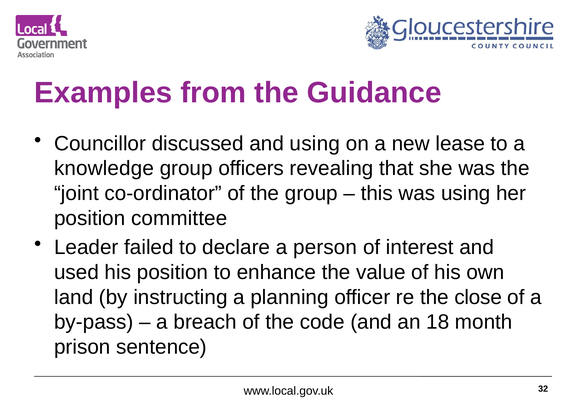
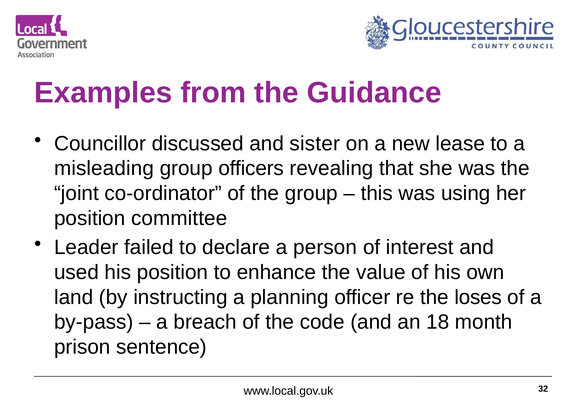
and using: using -> sister
knowledge: knowledge -> misleading
close: close -> loses
